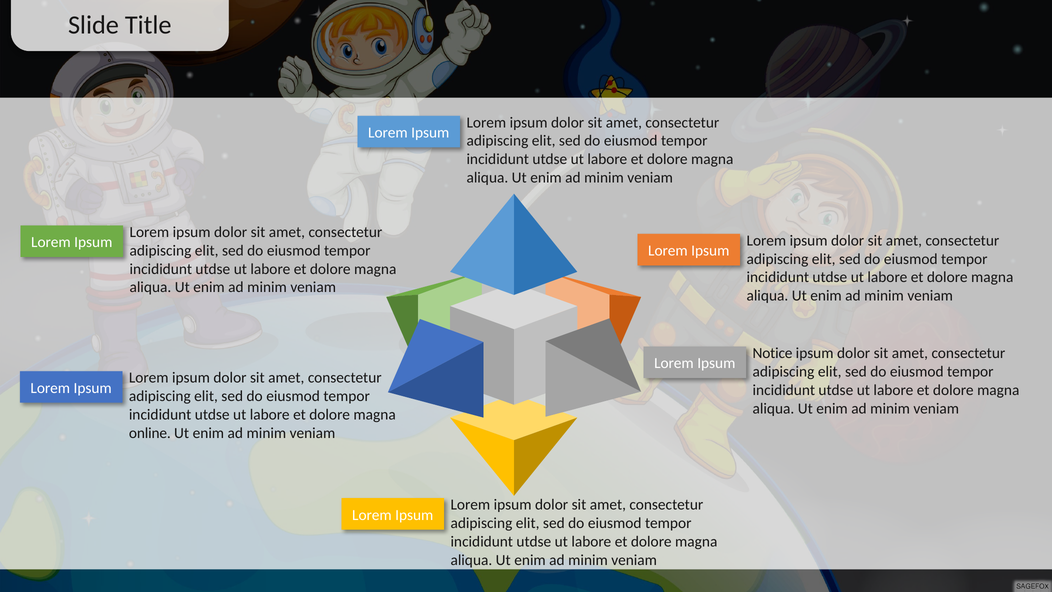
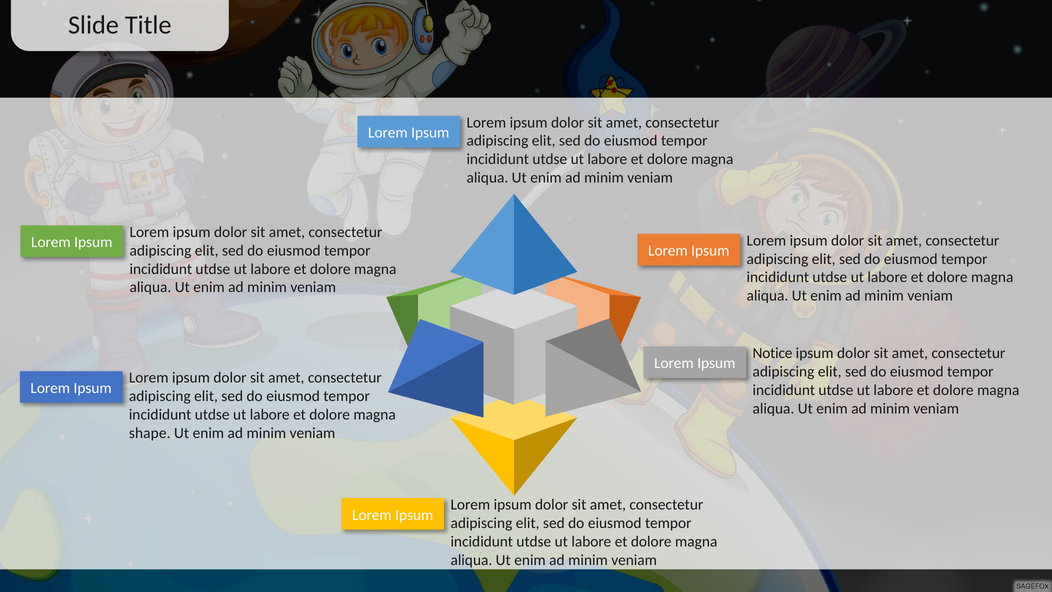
online: online -> shape
